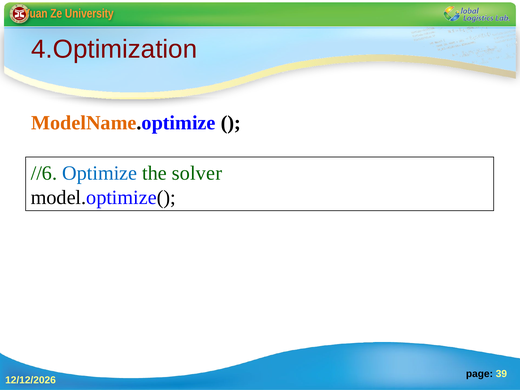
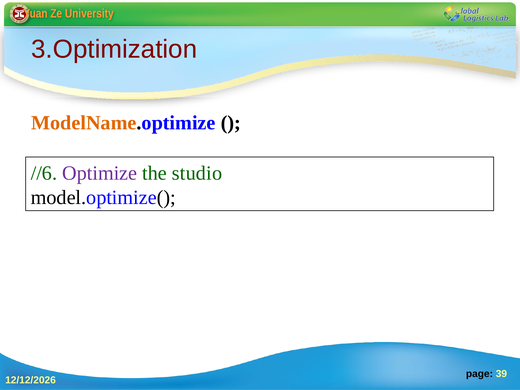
4.Optimization: 4.Optimization -> 3.Optimization
Optimize colour: blue -> purple
solver: solver -> studio
